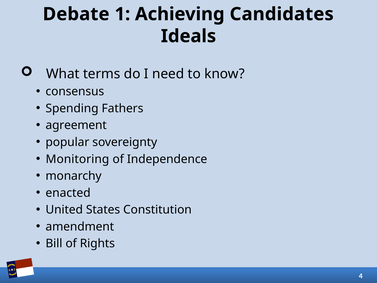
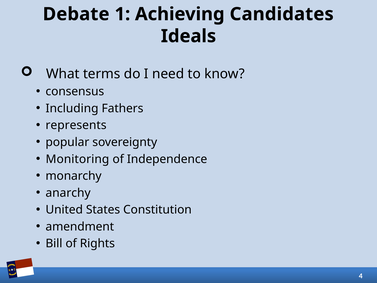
Spending: Spending -> Including
agreement: agreement -> represents
enacted: enacted -> anarchy
